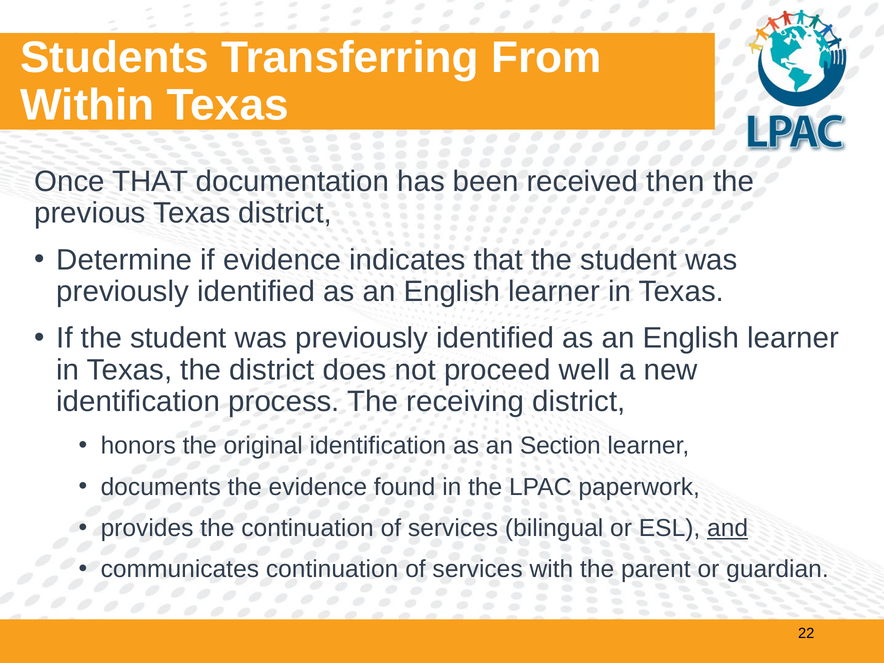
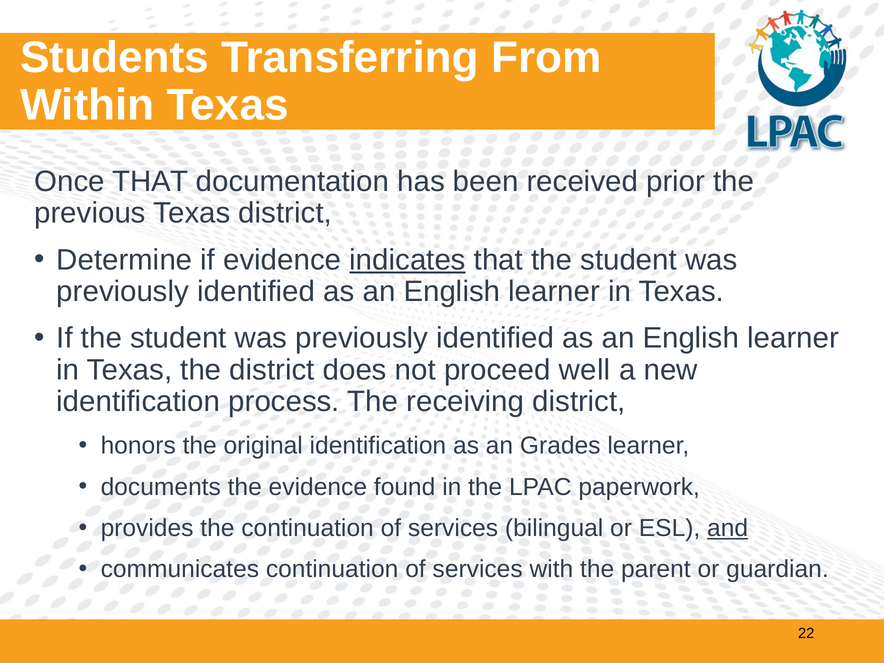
then: then -> prior
indicates underline: none -> present
Section: Section -> Grades
